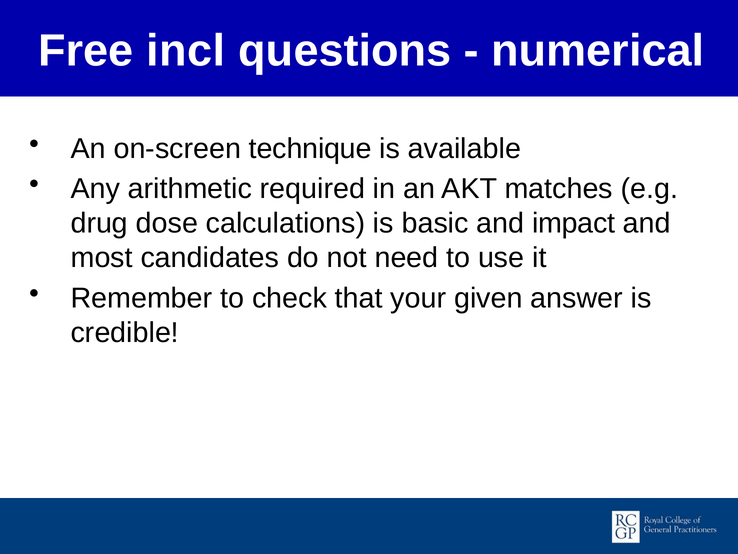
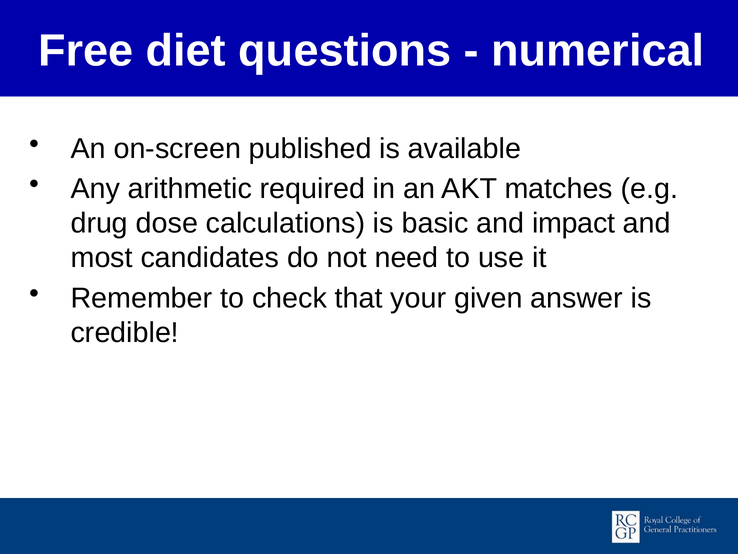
incl: incl -> diet
technique: technique -> published
